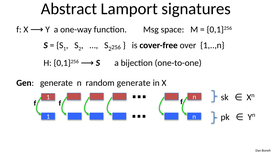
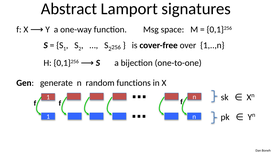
random generate: generate -> functions
